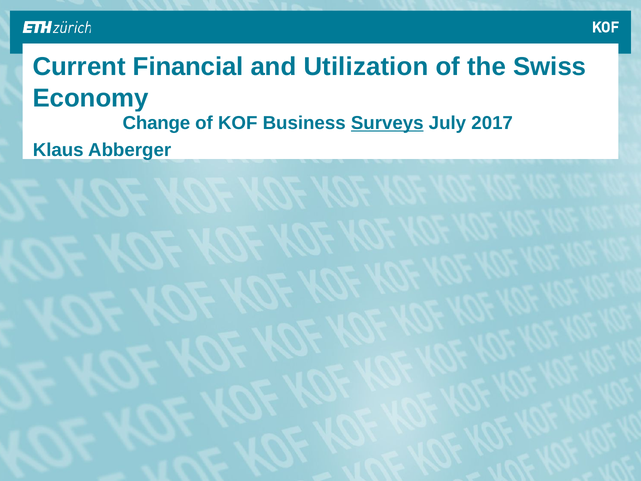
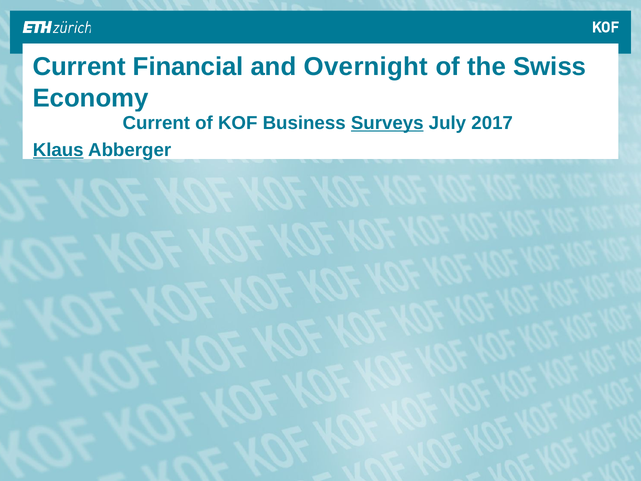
Utilization: Utilization -> Overnight
Change at (156, 123): Change -> Current
Klaus underline: none -> present
